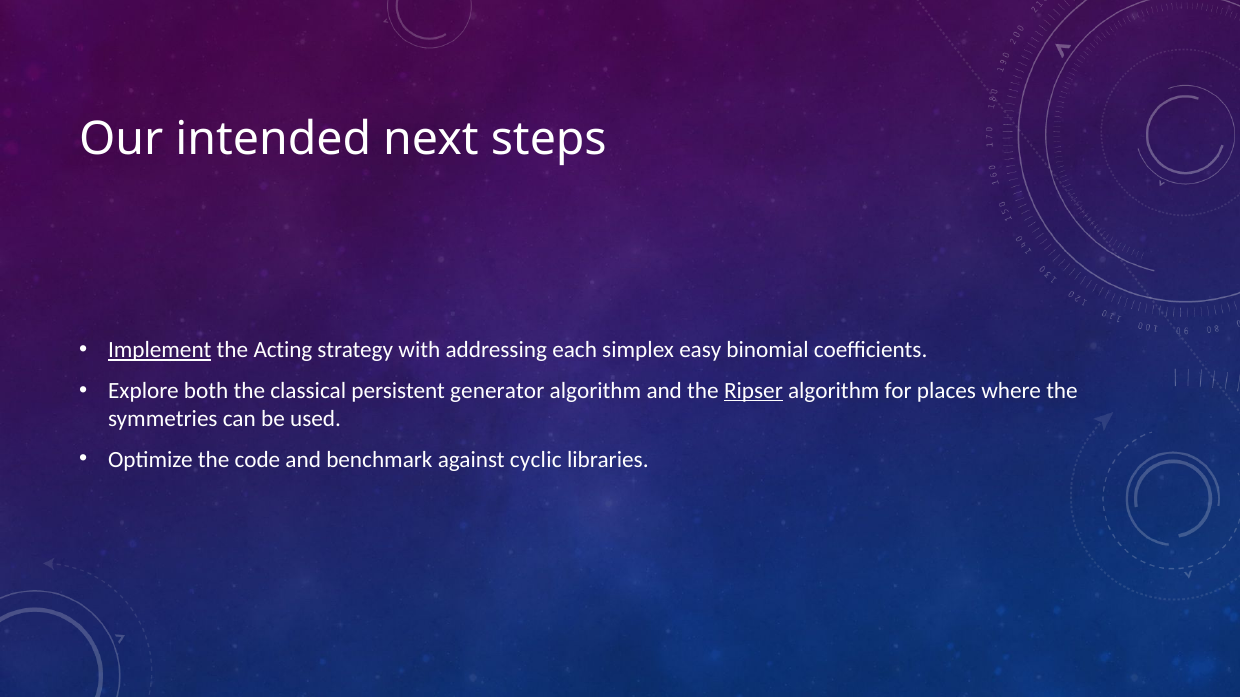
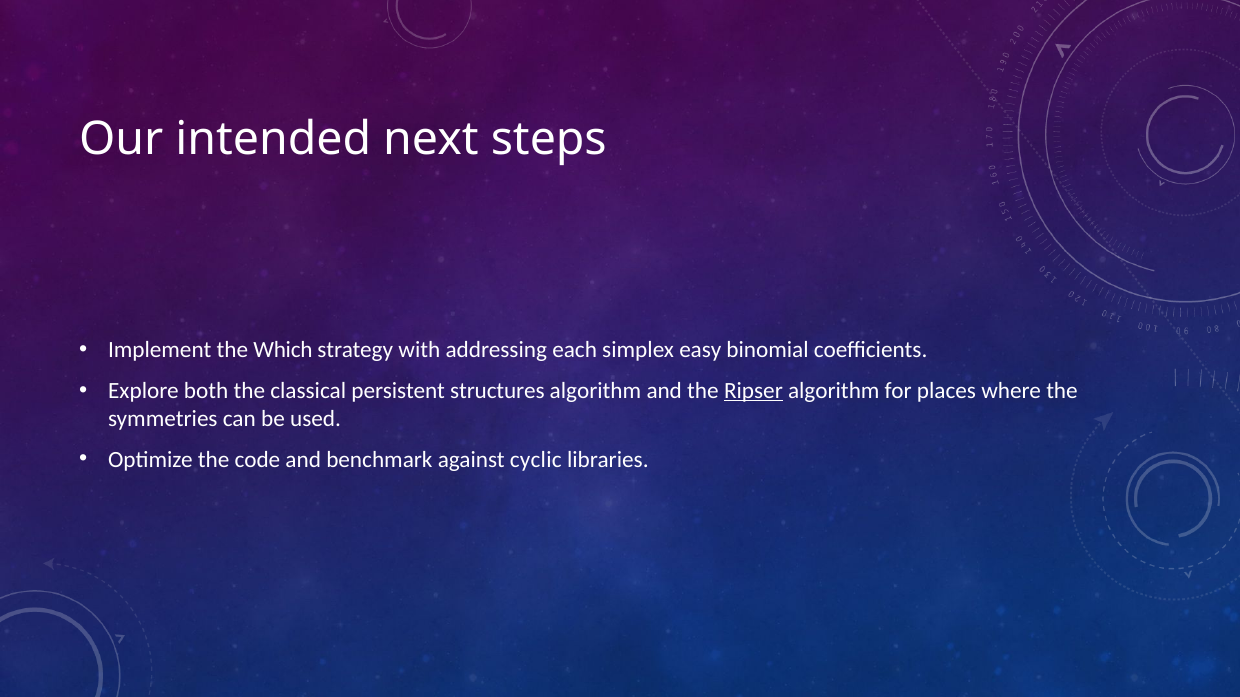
Implement underline: present -> none
Acting: Acting -> Which
generator: generator -> structures
